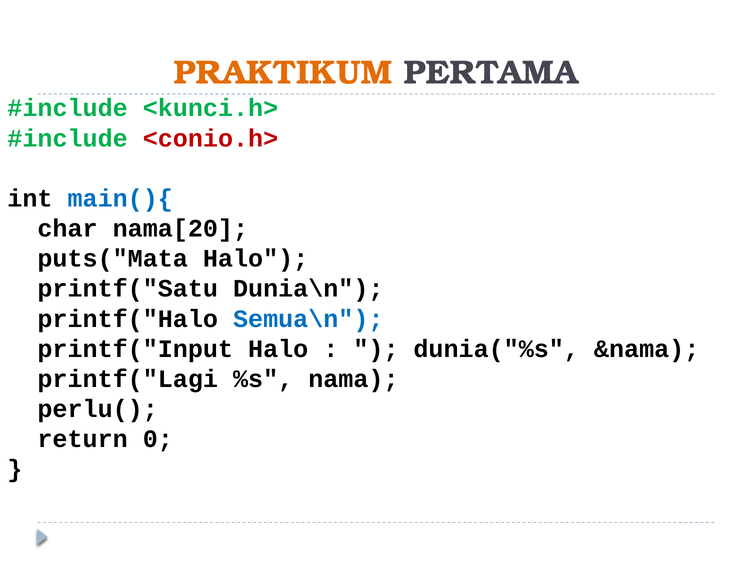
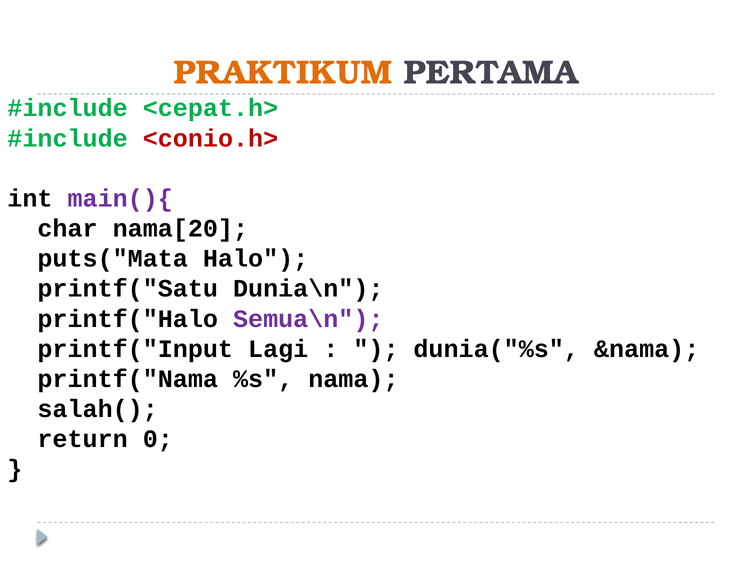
<kunci.h>: <kunci.h> -> <cepat.h>
main(){ colour: blue -> purple
Semua\n colour: blue -> purple
printf("Input Halo: Halo -> Lagi
printf("Lagi: printf("Lagi -> printf("Nama
perlu(: perlu( -> salah(
